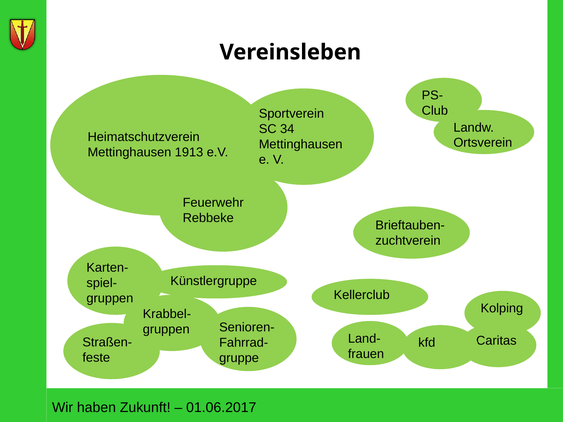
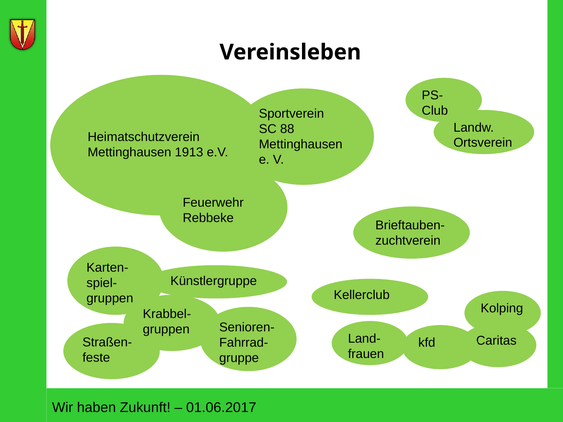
34: 34 -> 88
